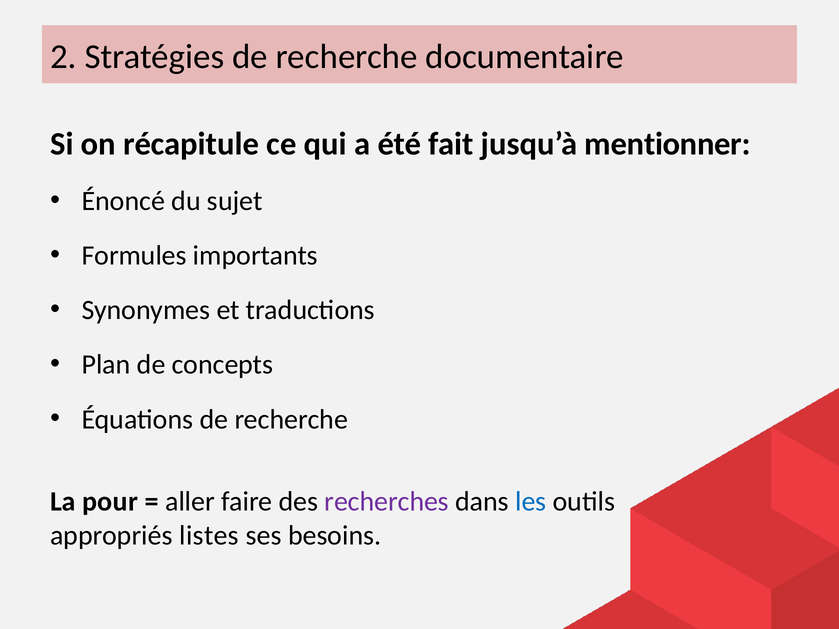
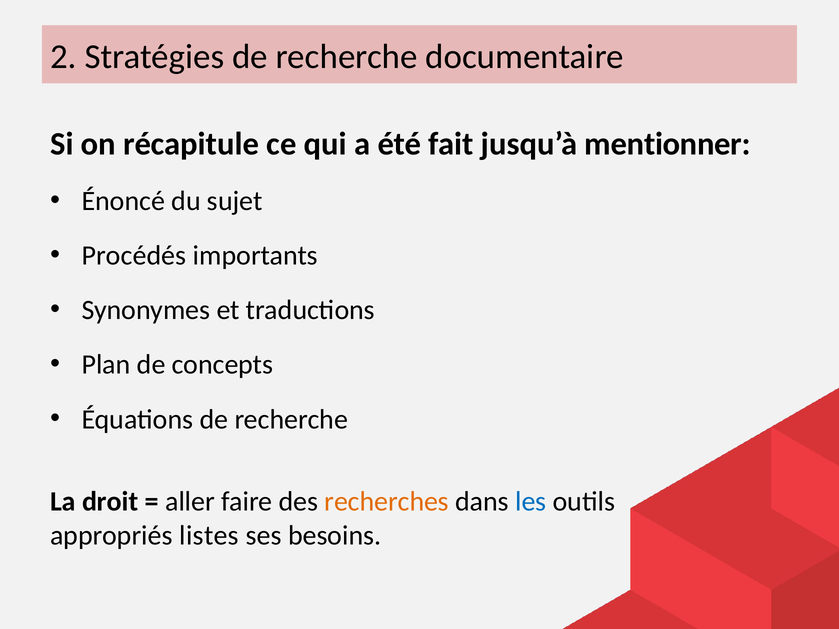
Formules: Formules -> Procédés
pour: pour -> droit
recherches colour: purple -> orange
